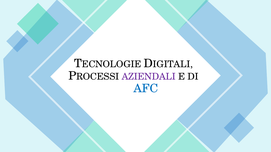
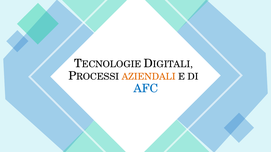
AZIENDALI colour: purple -> orange
